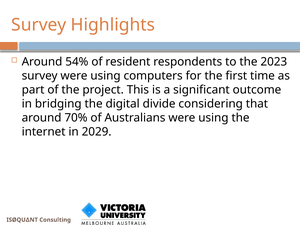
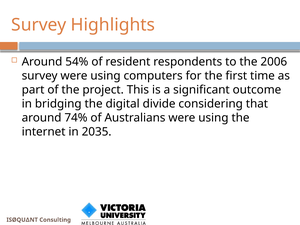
2023: 2023 -> 2006
70%: 70% -> 74%
2029: 2029 -> 2035
